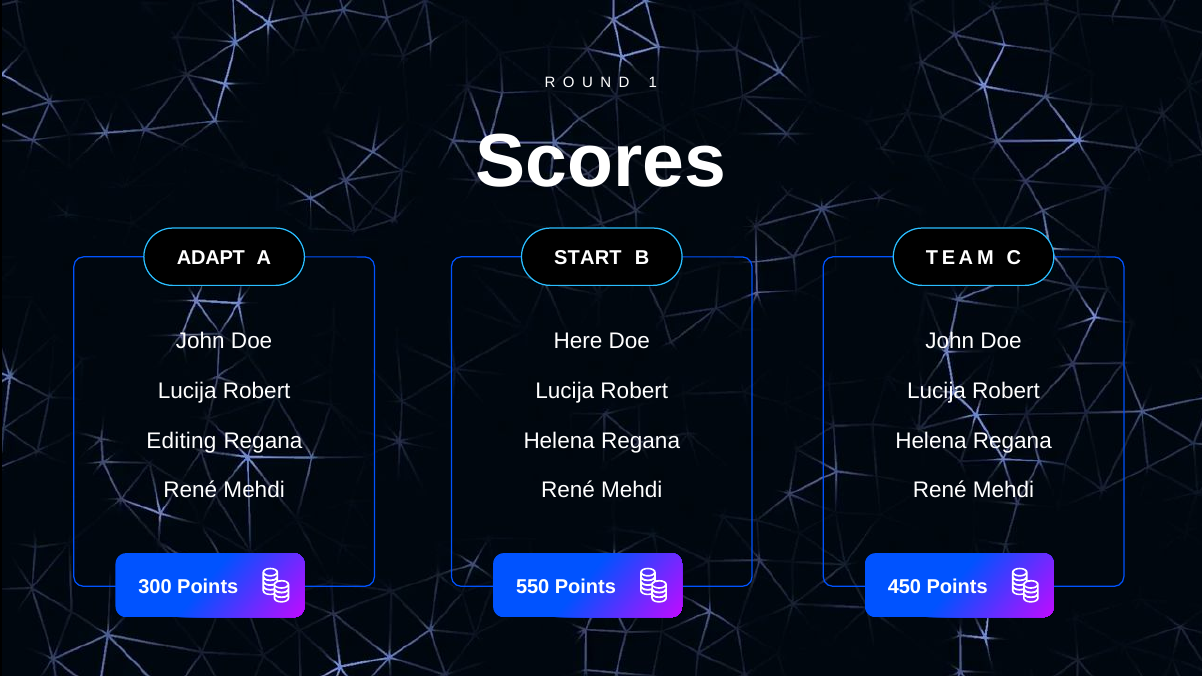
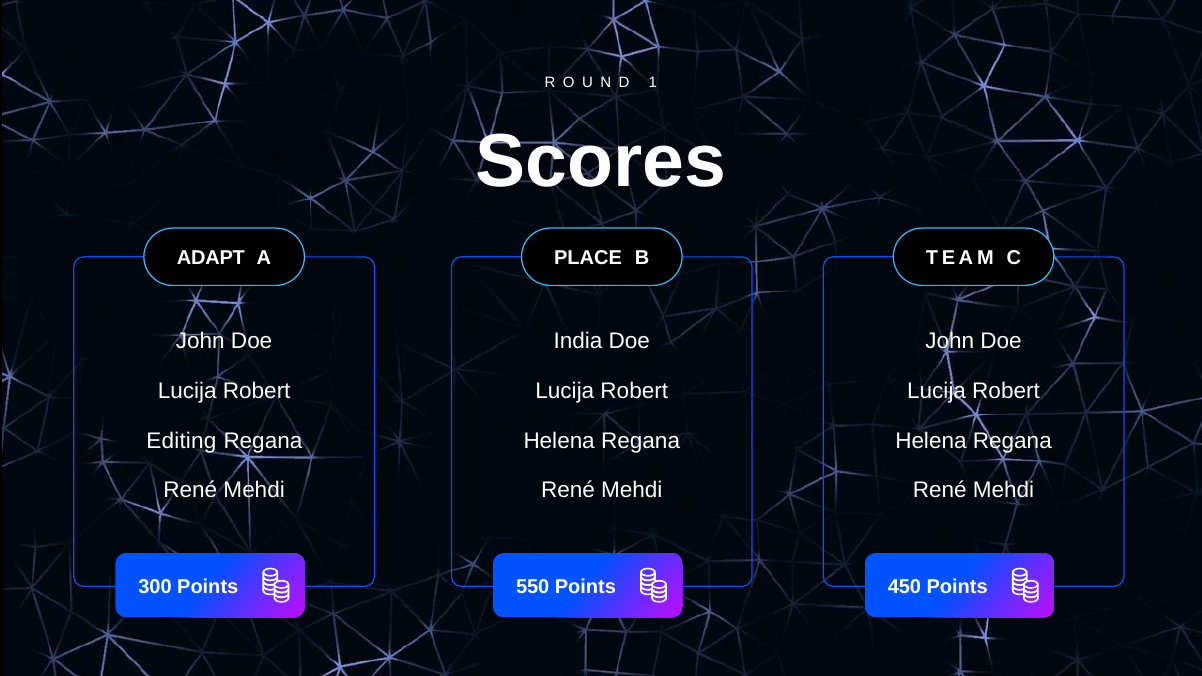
START: START -> PLACE
Here: Here -> India
